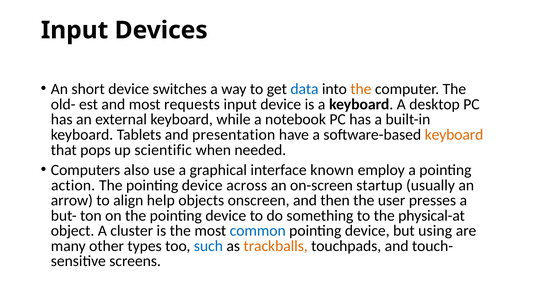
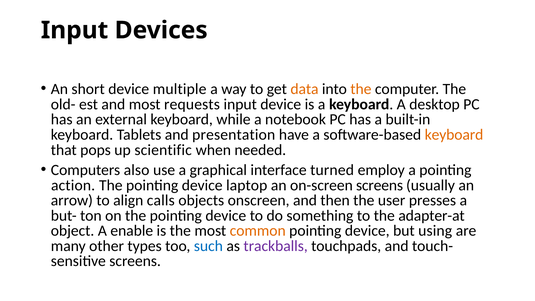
switches: switches -> multiple
data colour: blue -> orange
known: known -> turned
across: across -> laptop
on-screen startup: startup -> screens
help: help -> calls
physical-at: physical-at -> adapter-at
cluster: cluster -> enable
common colour: blue -> orange
trackballs colour: orange -> purple
